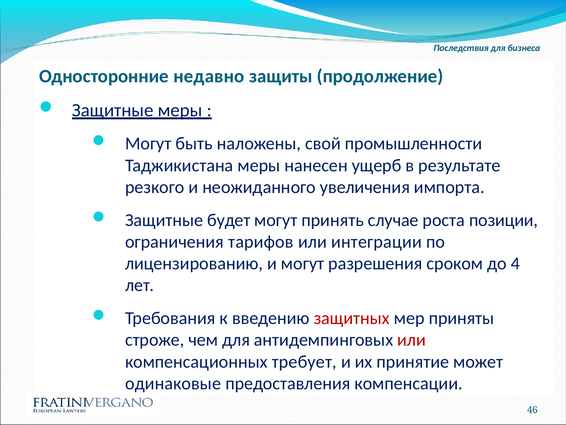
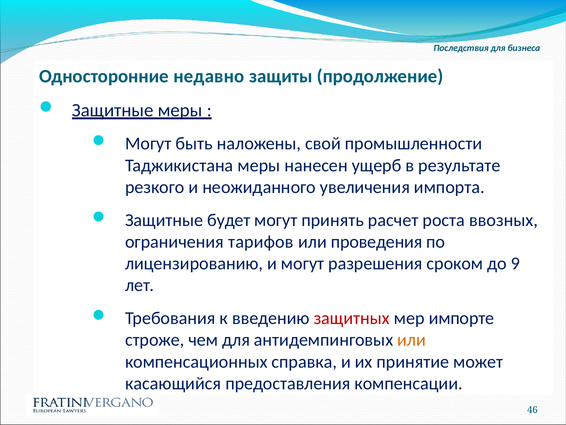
случае: случае -> расчет
позиции: позиции -> ввозных
интеграции: интеграции -> проведения
4: 4 -> 9
приняты: приняты -> импорте
или at (412, 340) colour: red -> orange
требует: требует -> справка
одинаковые: одинаковые -> касающийся
